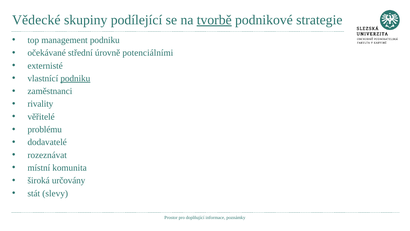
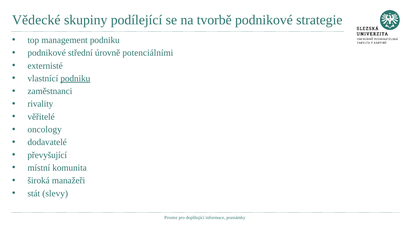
tvorbě underline: present -> none
očekávané at (47, 53): očekávané -> podnikové
problému: problému -> oncology
rozeznávat: rozeznávat -> převyšující
určovány: určovány -> manažeři
